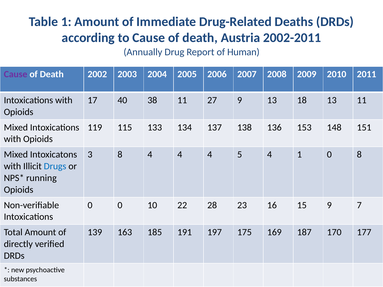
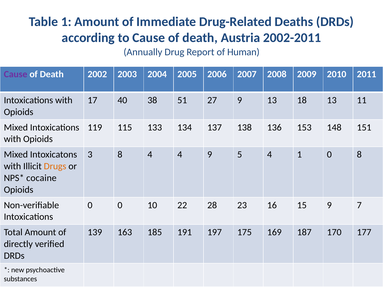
38 11: 11 -> 51
4 4 4: 4 -> 9
Drugs colour: blue -> orange
running: running -> cocaine
